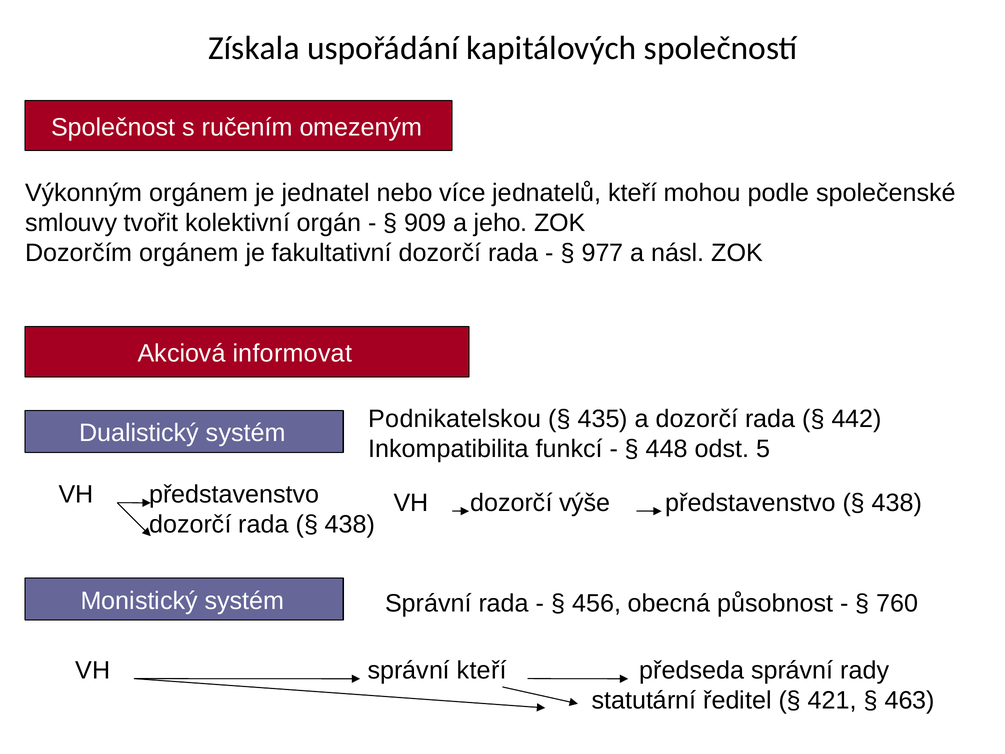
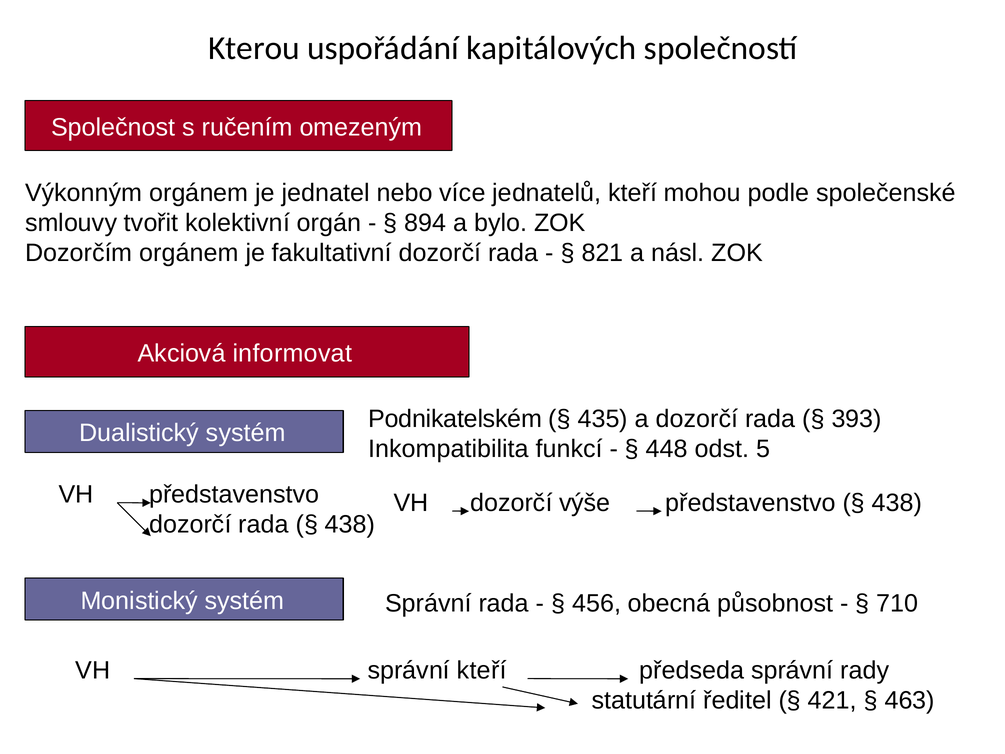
Získala: Získala -> Kterou
909: 909 -> 894
jeho: jeho -> bylo
977: 977 -> 821
Podnikatelskou: Podnikatelskou -> Podnikatelském
442: 442 -> 393
760: 760 -> 710
